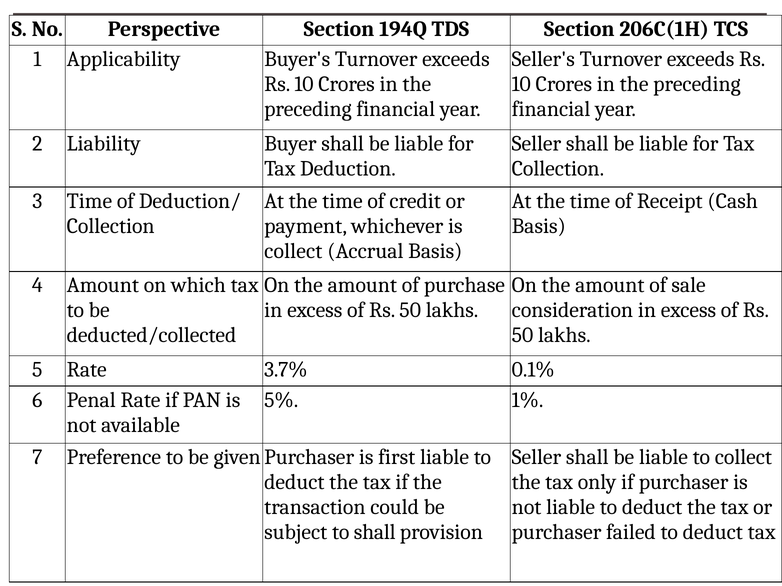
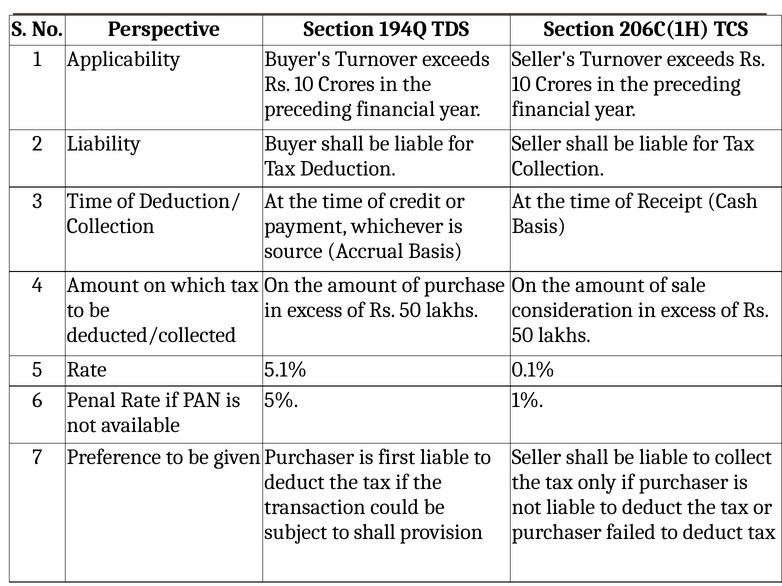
collect at (293, 251): collect -> source
3.7%: 3.7% -> 5.1%
